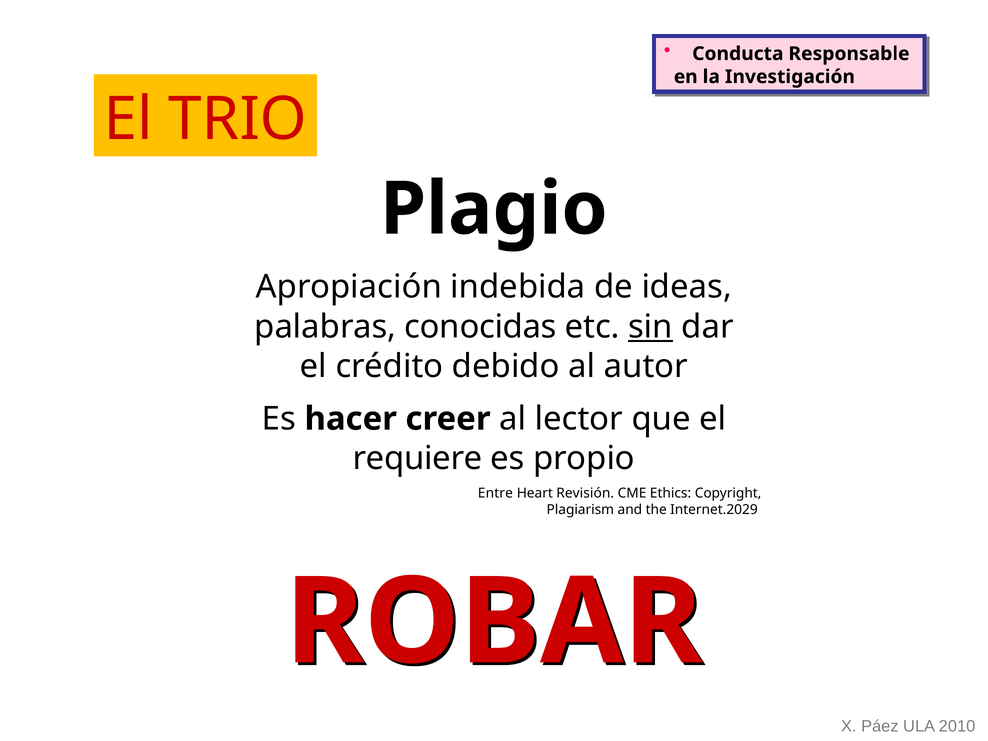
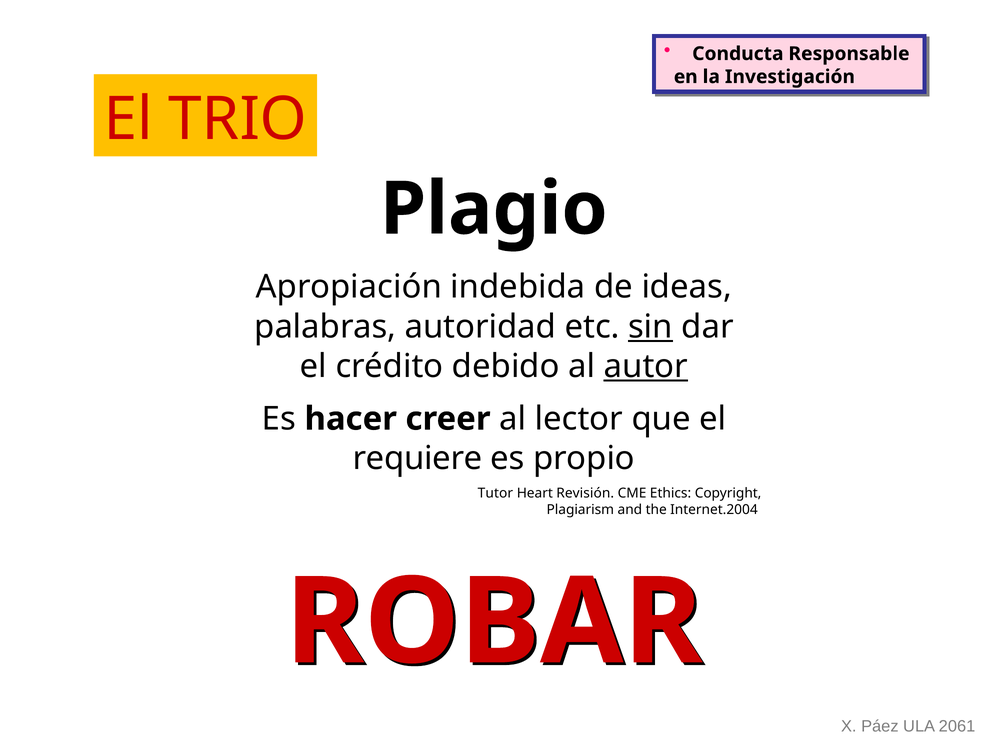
conocidas: conocidas -> autoridad
autor underline: none -> present
Entre: Entre -> Tutor
Internet.2029: Internet.2029 -> Internet.2004
2010: 2010 -> 2061
